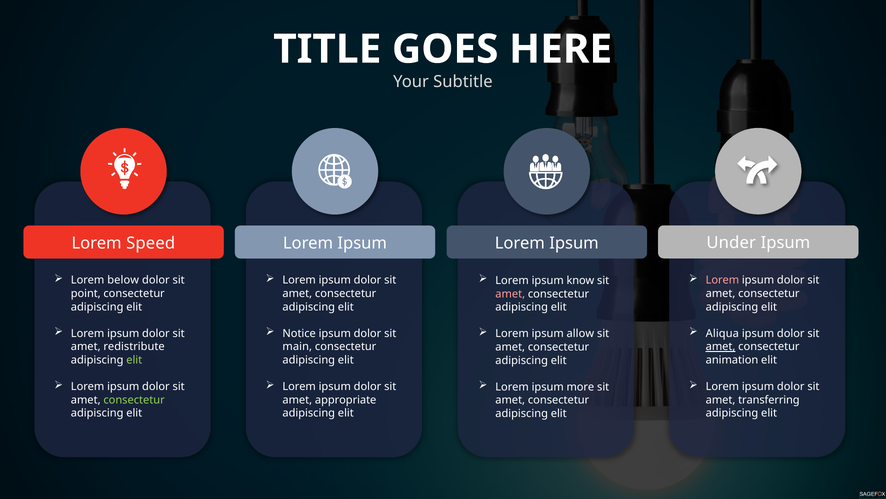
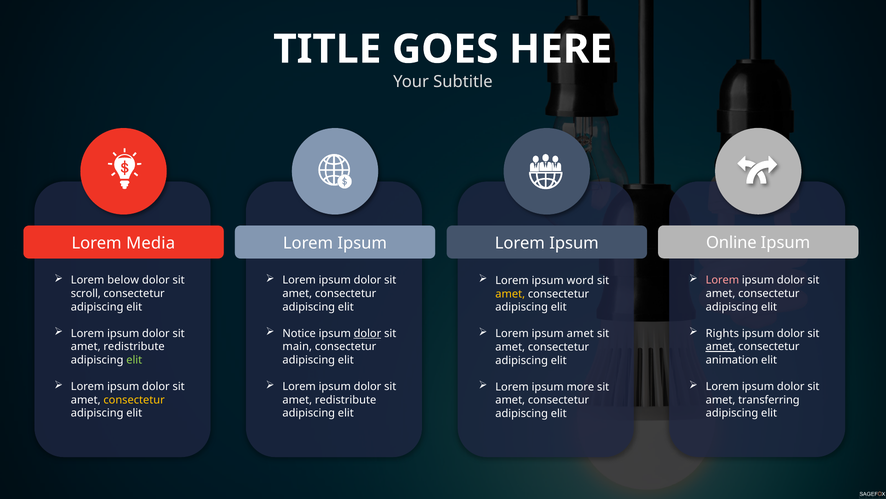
Speed: Speed -> Media
Under: Under -> Online
know: know -> word
point: point -> scroll
amet at (510, 294) colour: pink -> yellow
dolor at (367, 333) underline: none -> present
Aliqua: Aliqua -> Rights
ipsum allow: allow -> amet
consectetur at (134, 399) colour: light green -> yellow
appropriate at (346, 399): appropriate -> redistribute
